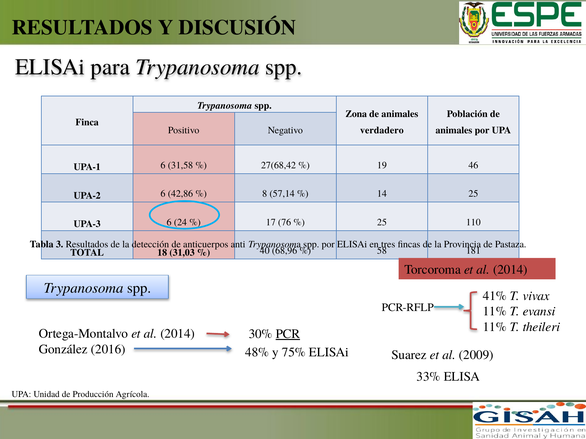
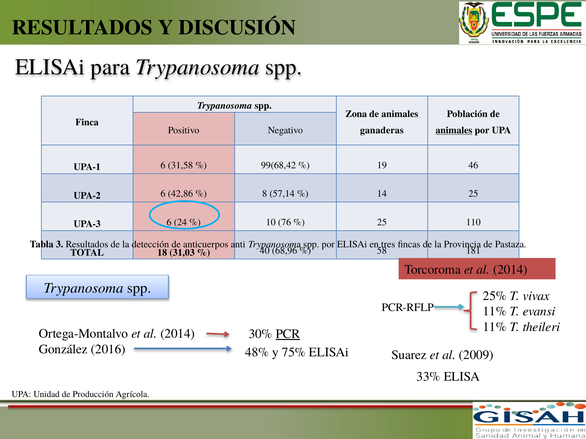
verdadero: verdadero -> ganaderas
animales at (454, 130) underline: none -> present
27(68,42: 27(68,42 -> 99(68,42
17: 17 -> 10
41%: 41% -> 25%
